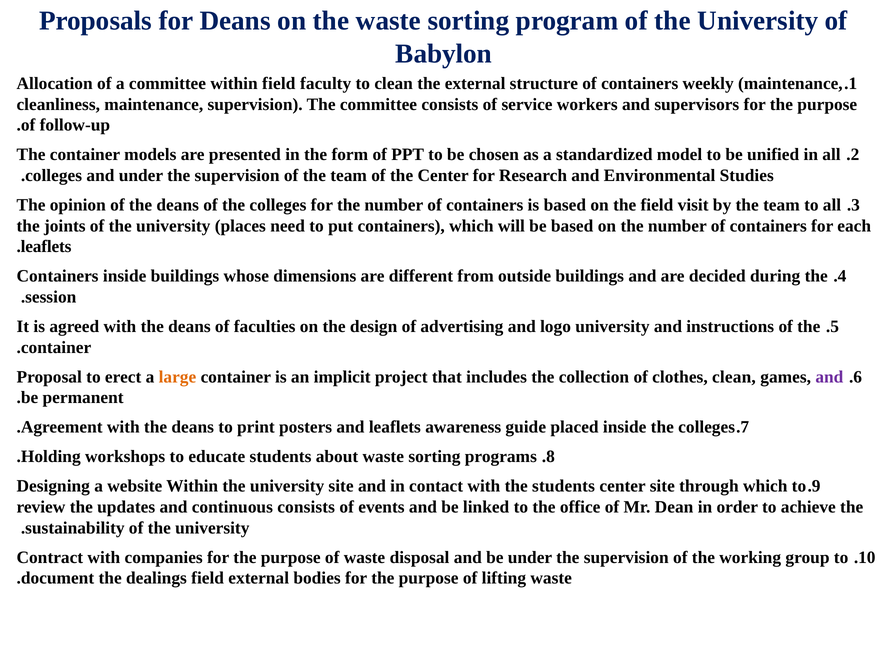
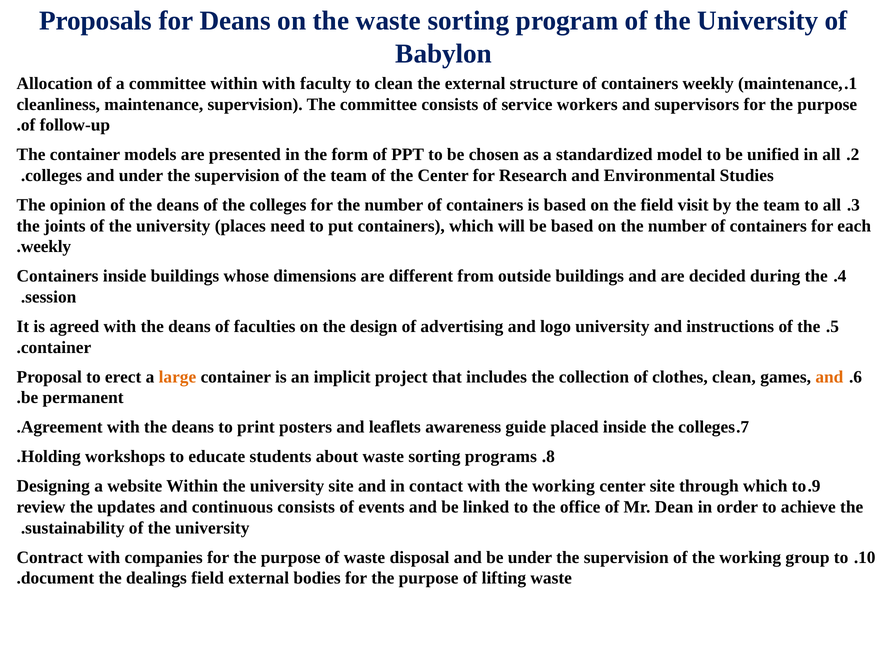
within field: field -> with
leaflets at (46, 247): leaflets -> weekly
and at (829, 377) colour: purple -> orange
with the students: students -> working
